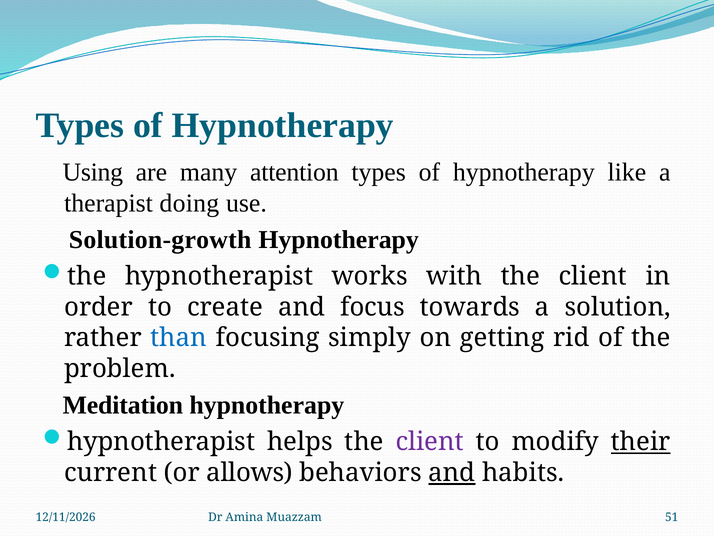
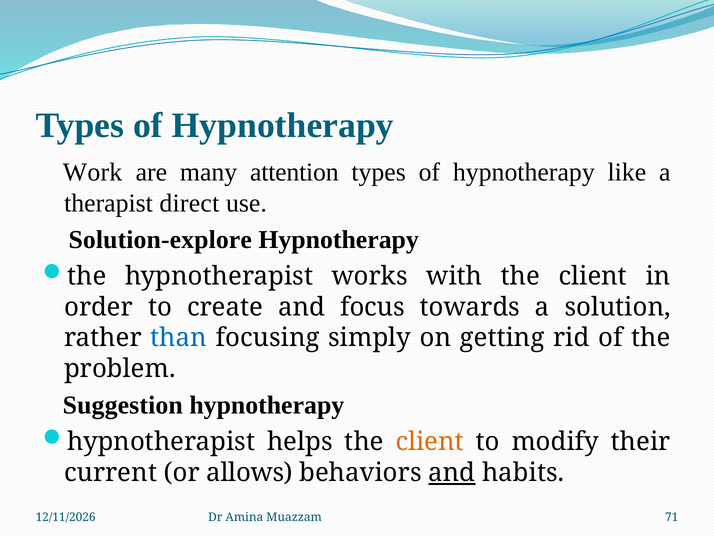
Using: Using -> Work
doing: doing -> direct
Solution-growth: Solution-growth -> Solution-explore
Meditation: Meditation -> Suggestion
client at (430, 442) colour: purple -> orange
their underline: present -> none
51: 51 -> 71
